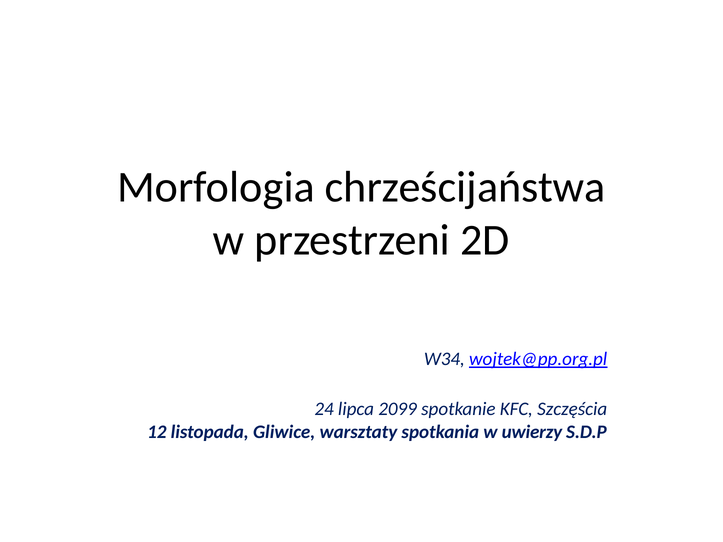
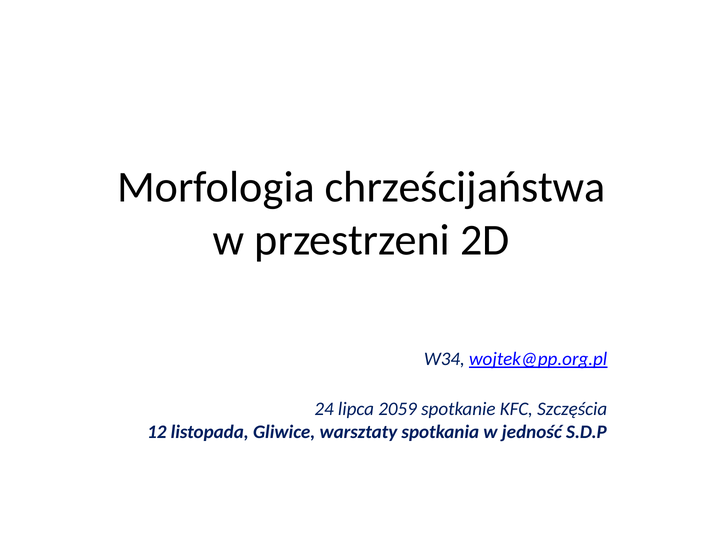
2099: 2099 -> 2059
uwierzy: uwierzy -> jedność
